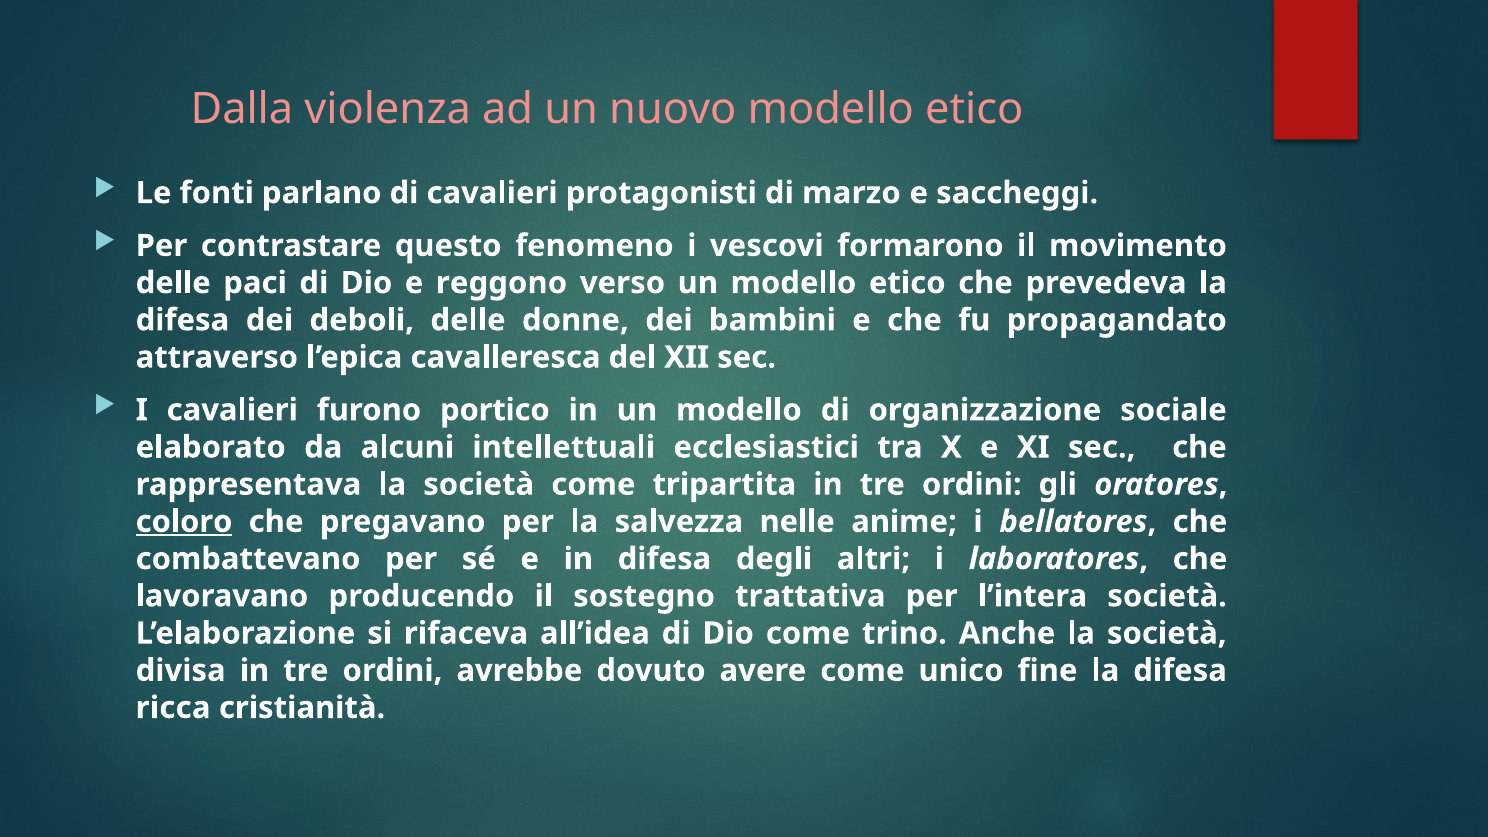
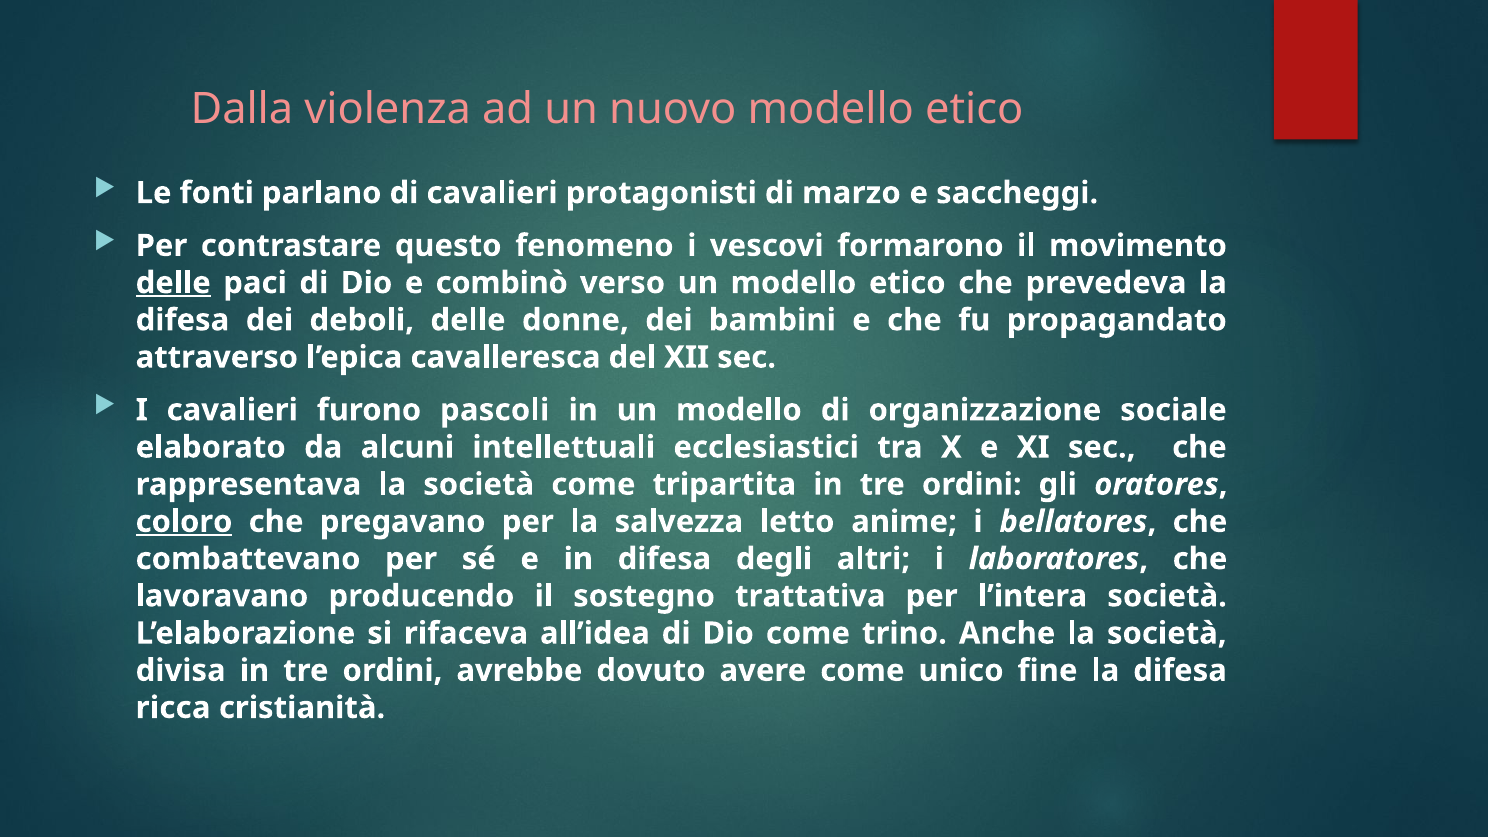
delle at (173, 283) underline: none -> present
reggono: reggono -> combinò
portico: portico -> pascoli
nelle: nelle -> letto
